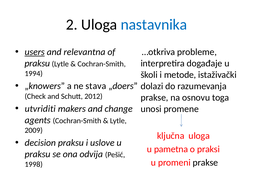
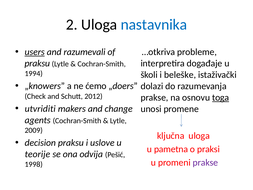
relevantna: relevantna -> razumevali
metode: metode -> beleške
stava: stava -> ćemo
toga underline: none -> present
praksu at (38, 154): praksu -> teorije
prakse at (205, 162) colour: black -> purple
